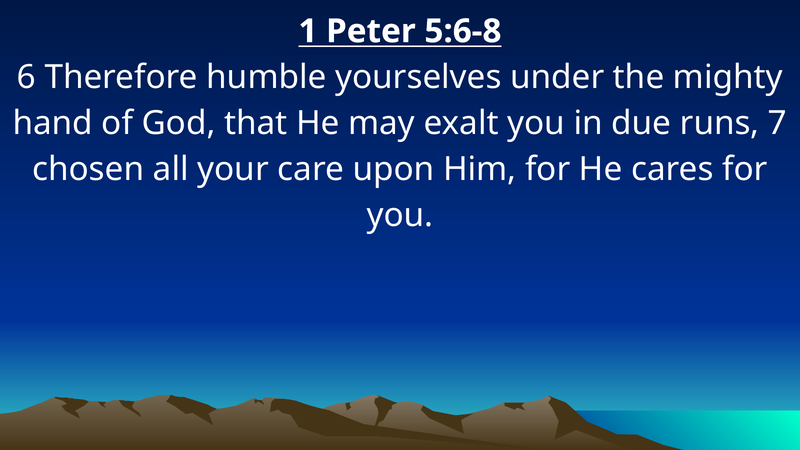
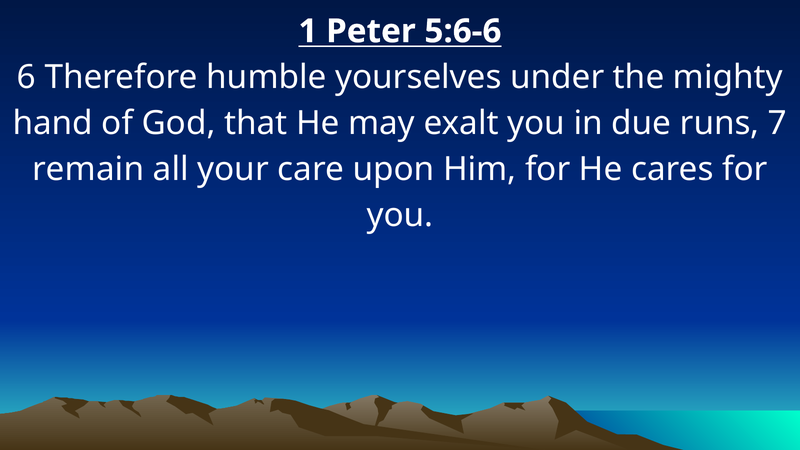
5:6-8: 5:6-8 -> 5:6-6
chosen: chosen -> remain
